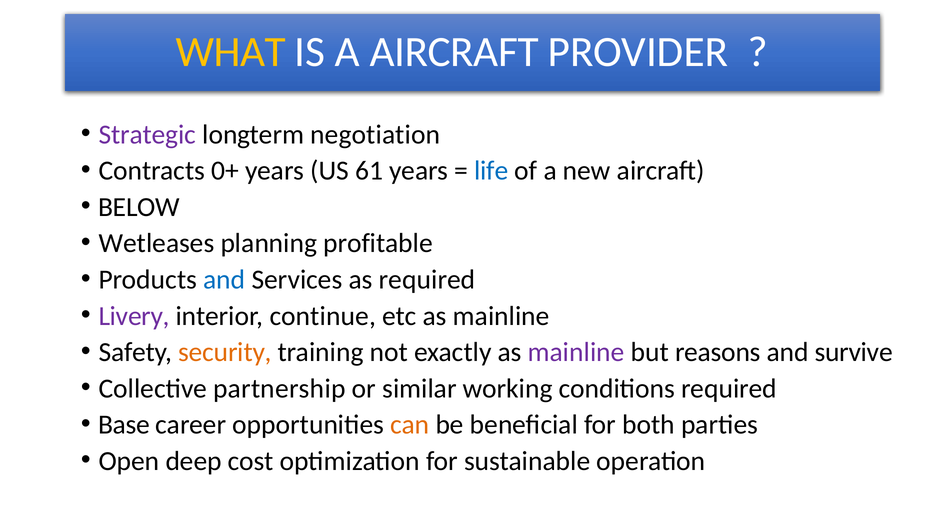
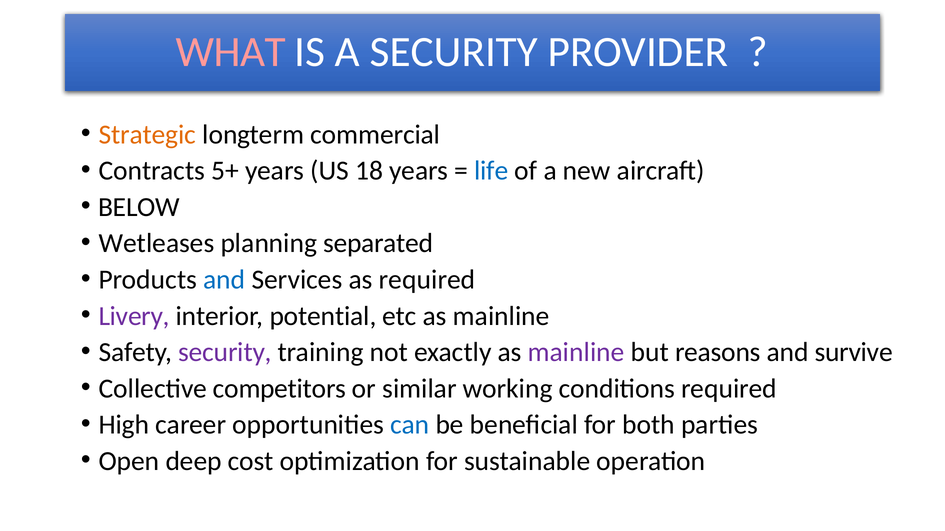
WHAT colour: yellow -> pink
A AIRCRAFT: AIRCRAFT -> SECURITY
Strategic colour: purple -> orange
negotiation: negotiation -> commercial
0+: 0+ -> 5+
61: 61 -> 18
profitable: profitable -> separated
continue: continue -> potential
security at (225, 353) colour: orange -> purple
partnership: partnership -> competitors
Base: Base -> High
can colour: orange -> blue
